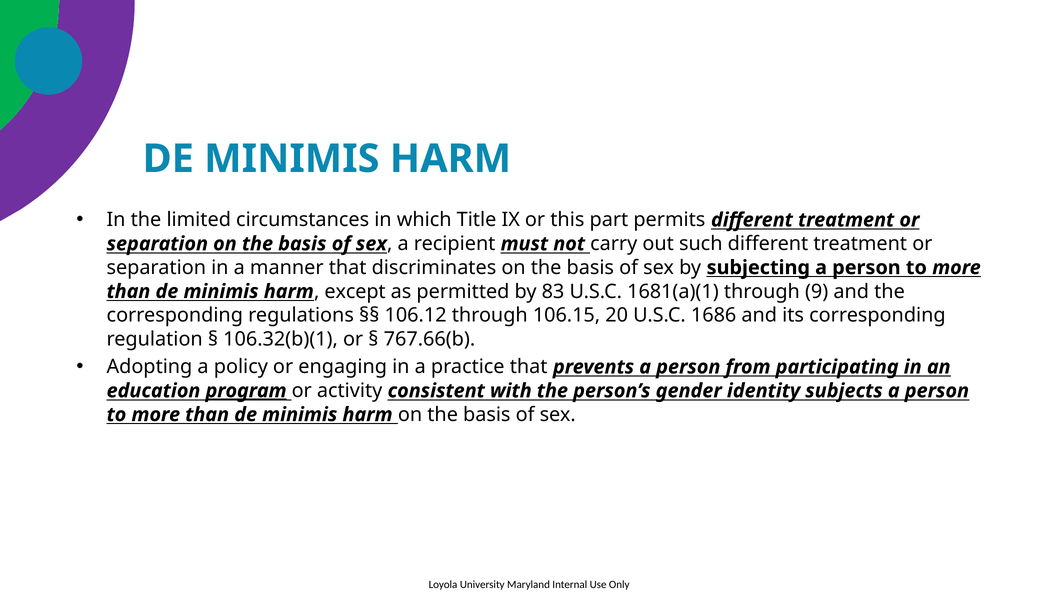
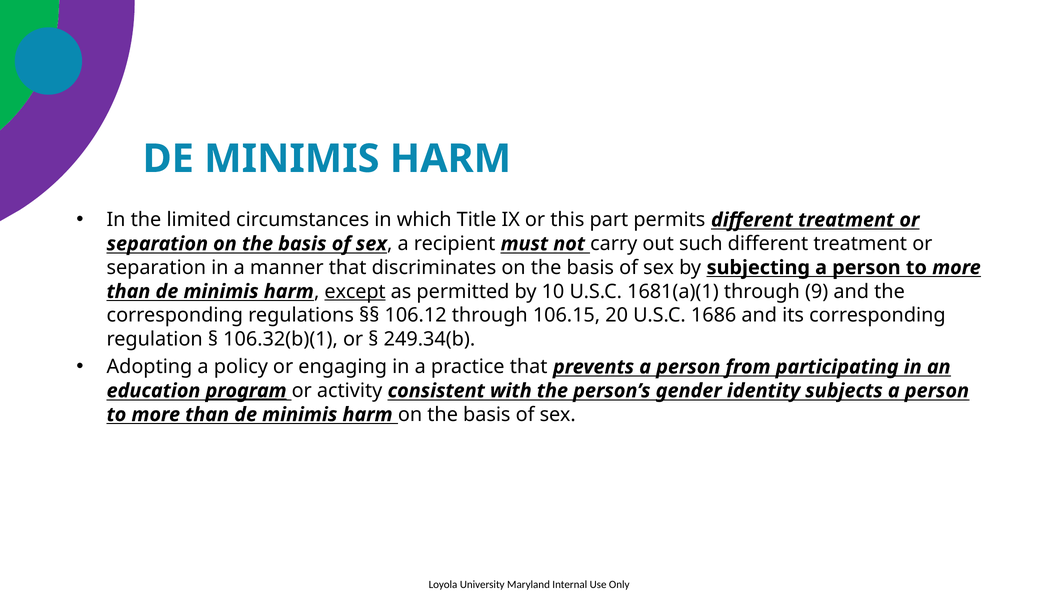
except underline: none -> present
83: 83 -> 10
767.66(b: 767.66(b -> 249.34(b
